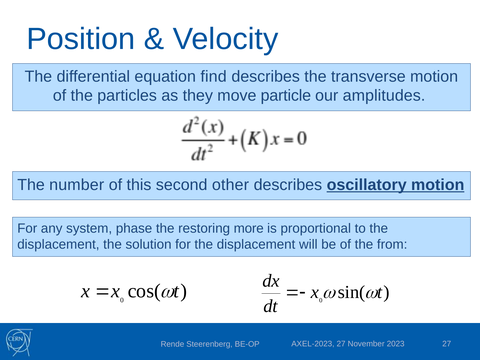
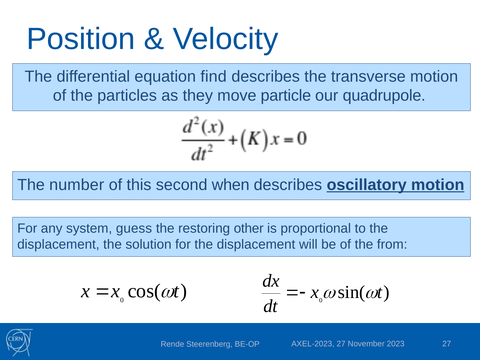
amplitudes: amplitudes -> quadrupole
other: other -> when
phase: phase -> guess
more: more -> other
